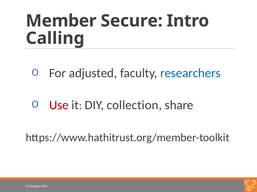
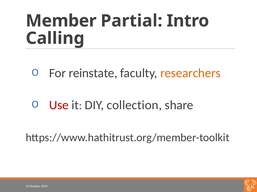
Secure: Secure -> Partial
adjusted: adjusted -> reinstate
researchers colour: blue -> orange
